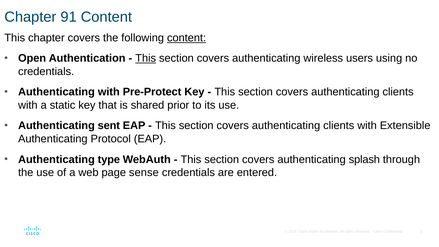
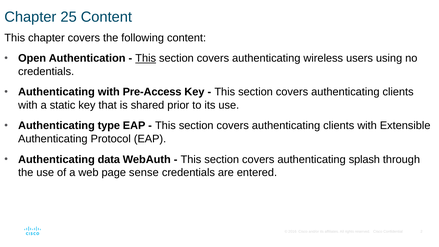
91: 91 -> 25
content at (187, 38) underline: present -> none
Pre-Protect: Pre-Protect -> Pre-Access
sent: sent -> type
type: type -> data
